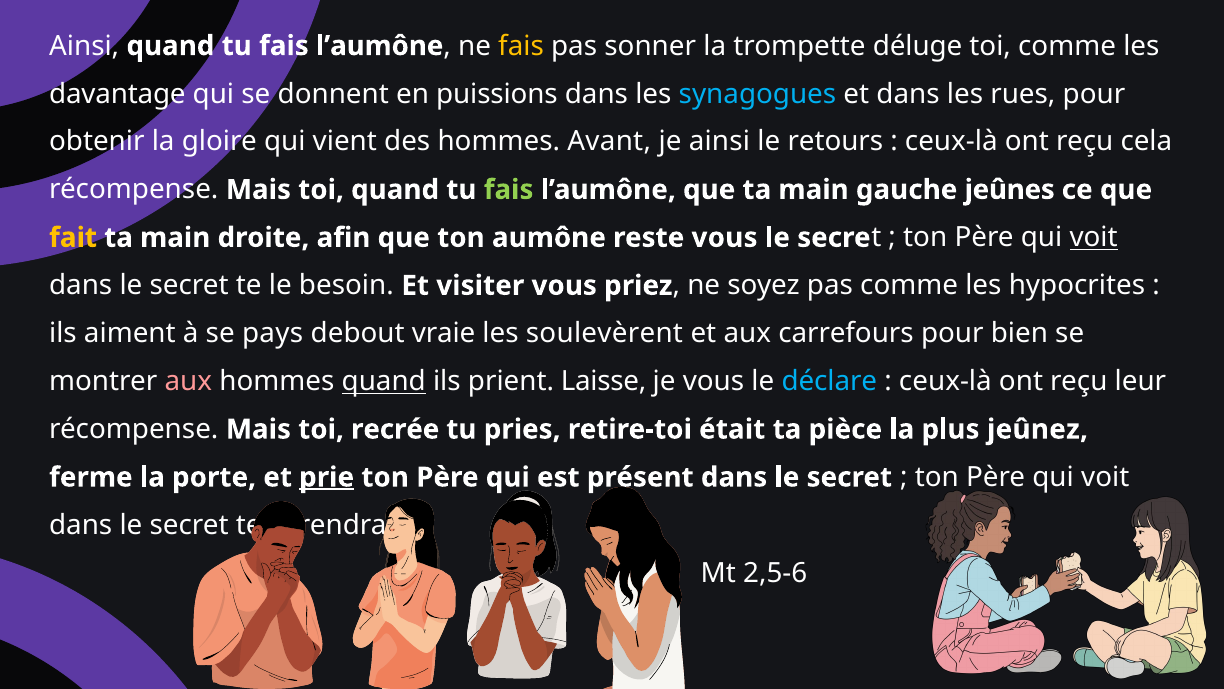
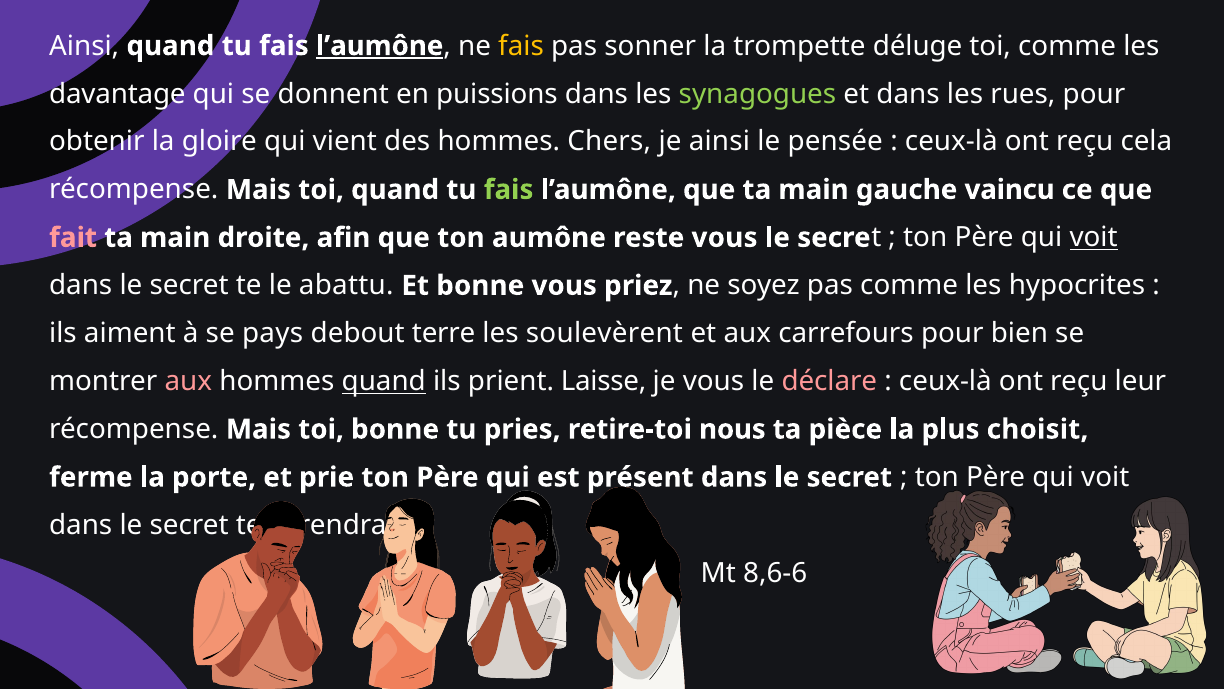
l’aumône at (380, 46) underline: none -> present
synagogues colour: light blue -> light green
Avant: Avant -> Chers
retours: retours -> pensée
jeûnes: jeûnes -> vaincu
fait colour: yellow -> pink
besoin: besoin -> abattu
Et visiter: visiter -> bonne
vraie: vraie -> terre
déclare colour: light blue -> pink
toi recrée: recrée -> bonne
était: était -> nous
jeûnez: jeûnez -> choisit
prie underline: present -> none
2,5-6: 2,5-6 -> 8,6-6
